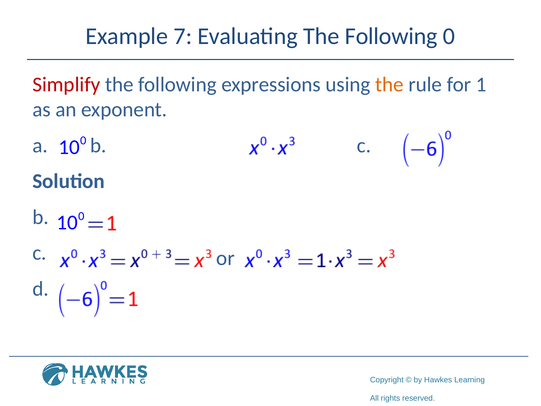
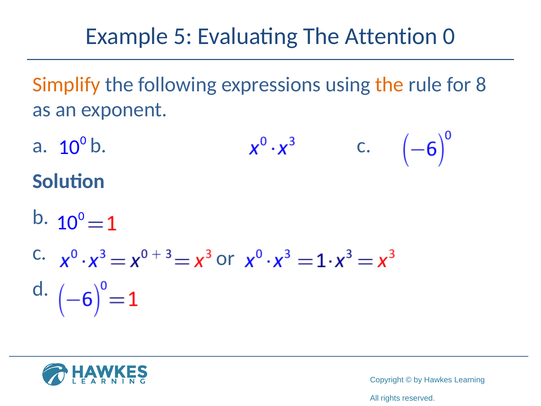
7: 7 -> 5
Evaluating The Following: Following -> Attention
Simplify colour: red -> orange
1: 1 -> 8
